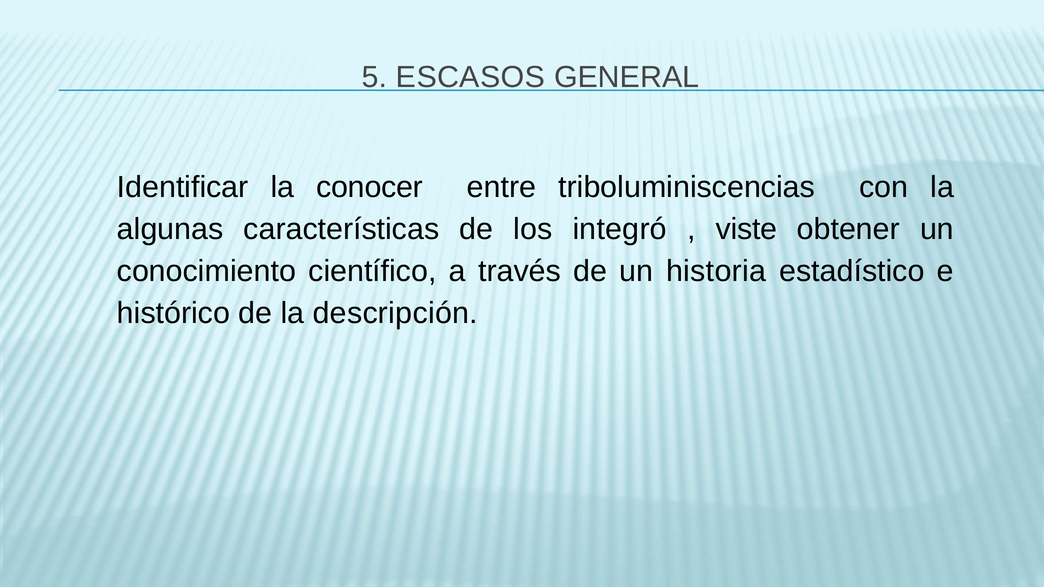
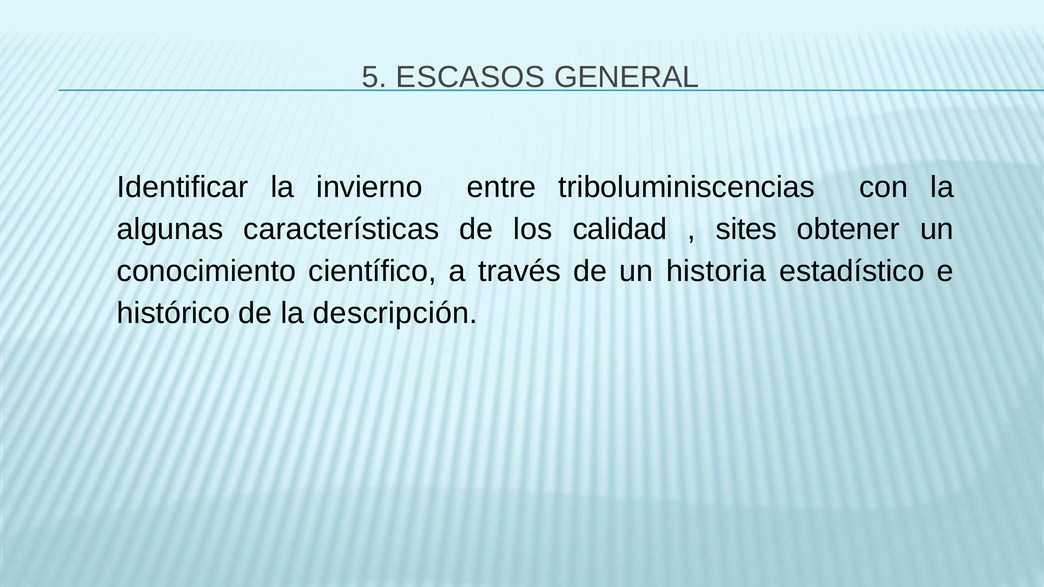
conocer: conocer -> invierno
integró: integró -> calidad
viste: viste -> sites
